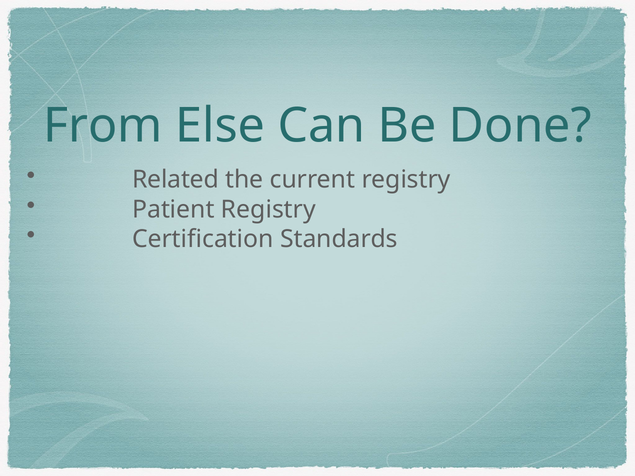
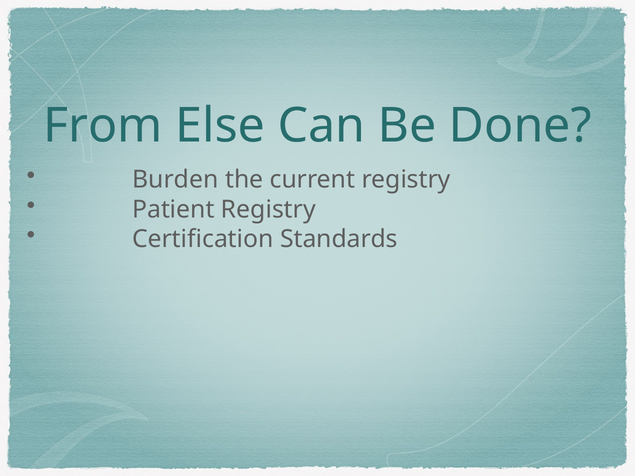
Related: Related -> Burden
